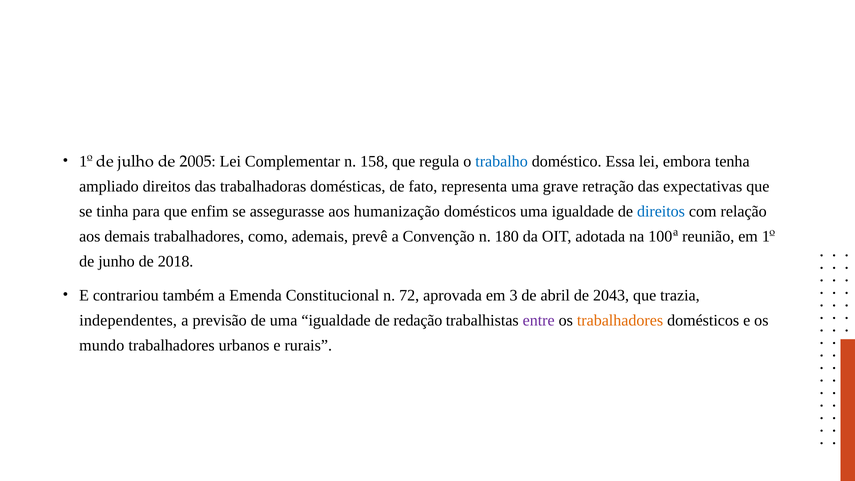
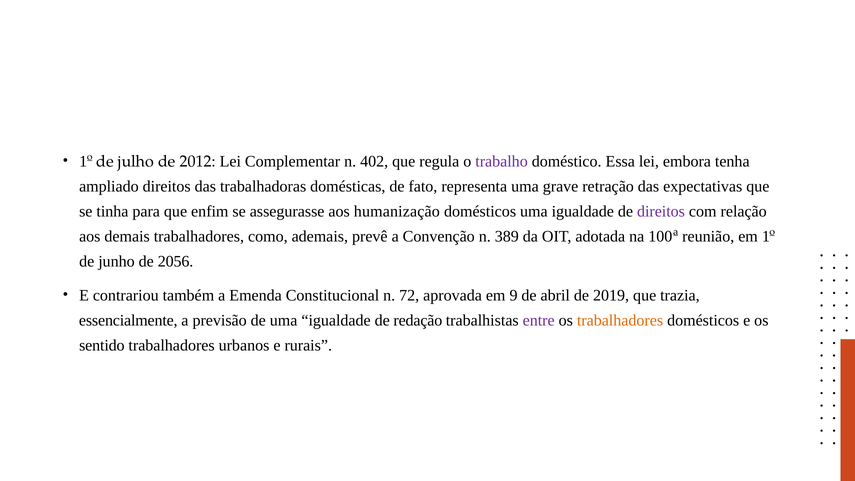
2005: 2005 -> 2012
158: 158 -> 402
trabalho colour: blue -> purple
direitos at (661, 211) colour: blue -> purple
180: 180 -> 389
2018: 2018 -> 2056
3: 3 -> 9
2043: 2043 -> 2019
independentes: independentes -> essencialmente
mundo: mundo -> sentido
